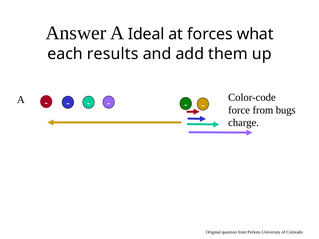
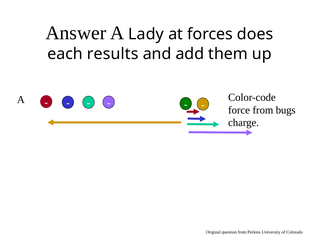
Ideal: Ideal -> Lady
what: what -> does
